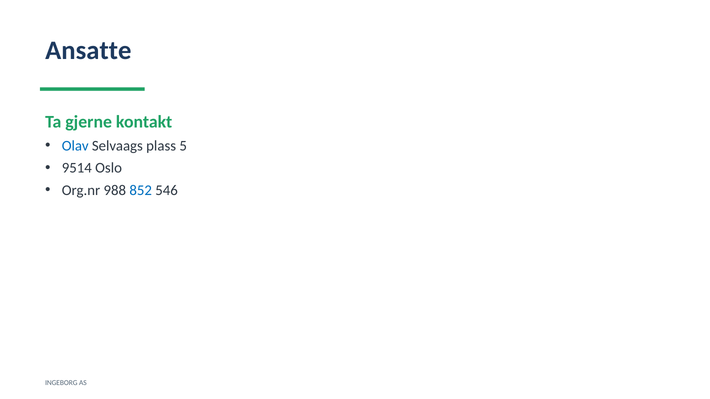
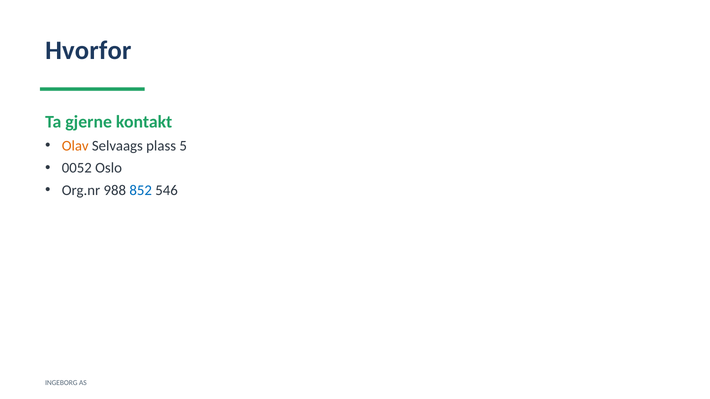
Ansatte: Ansatte -> Hvorfor
Olav colour: blue -> orange
9514: 9514 -> 0052
